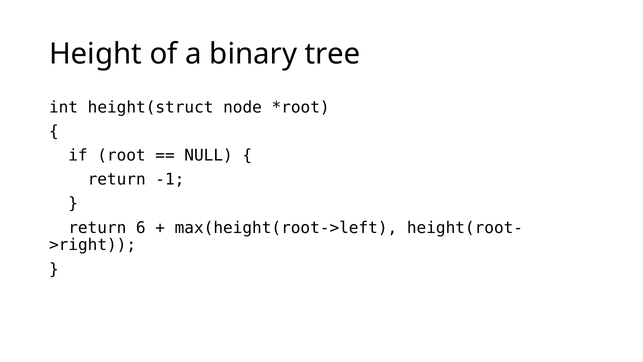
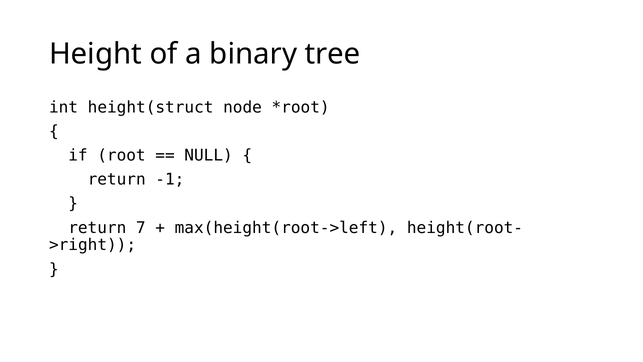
6: 6 -> 7
